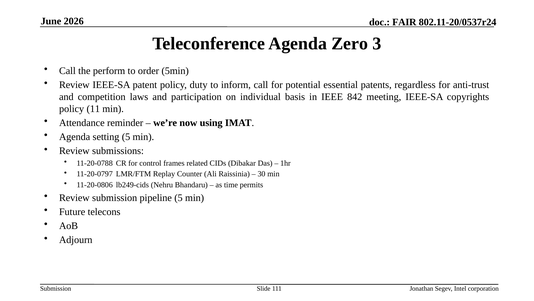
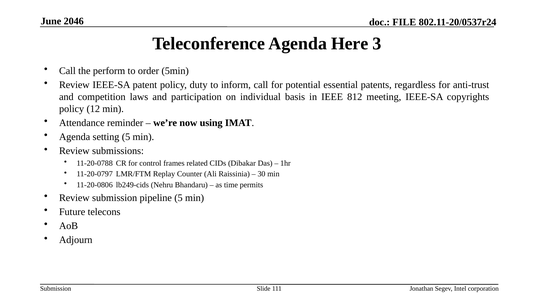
2026: 2026 -> 2046
FAIR: FAIR -> FILE
Zero: Zero -> Here
842: 842 -> 812
11: 11 -> 12
